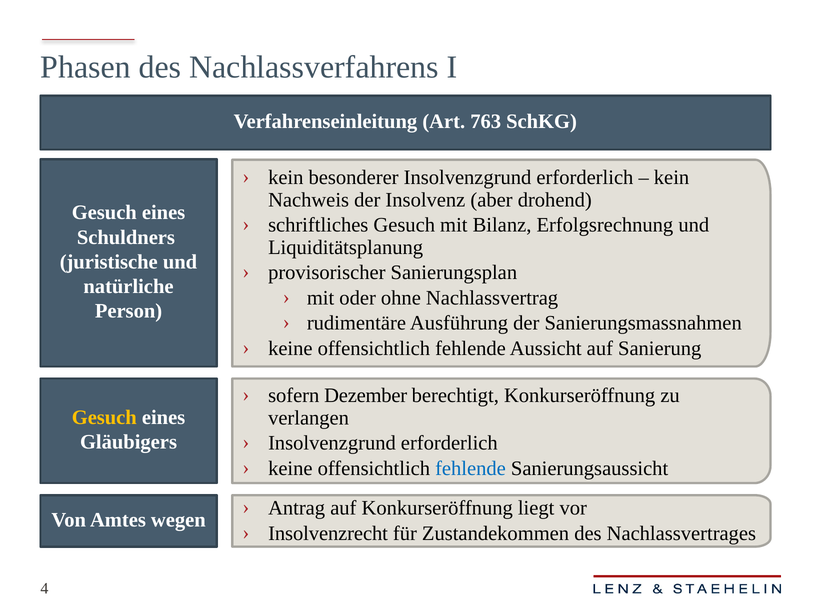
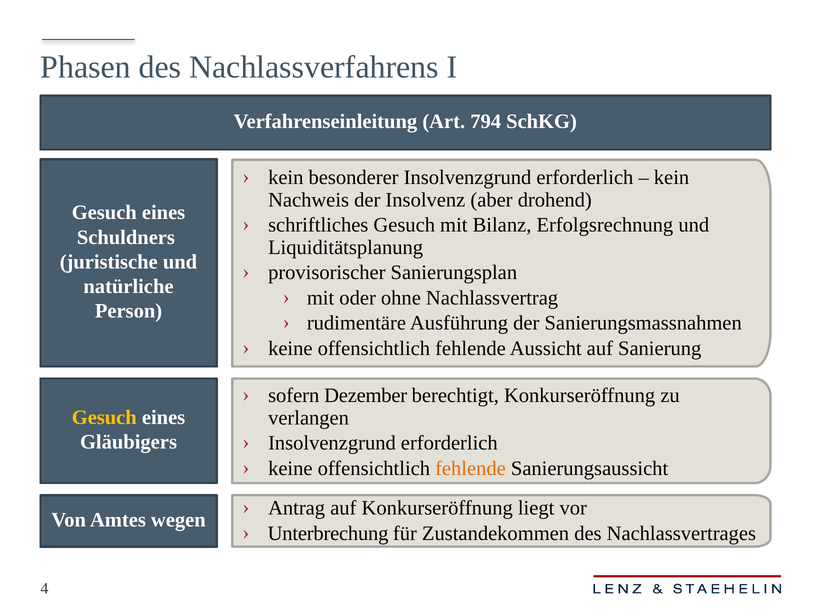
763: 763 -> 794
fehlende at (470, 469) colour: blue -> orange
Insolvenzrecht: Insolvenzrecht -> Unterbrechung
